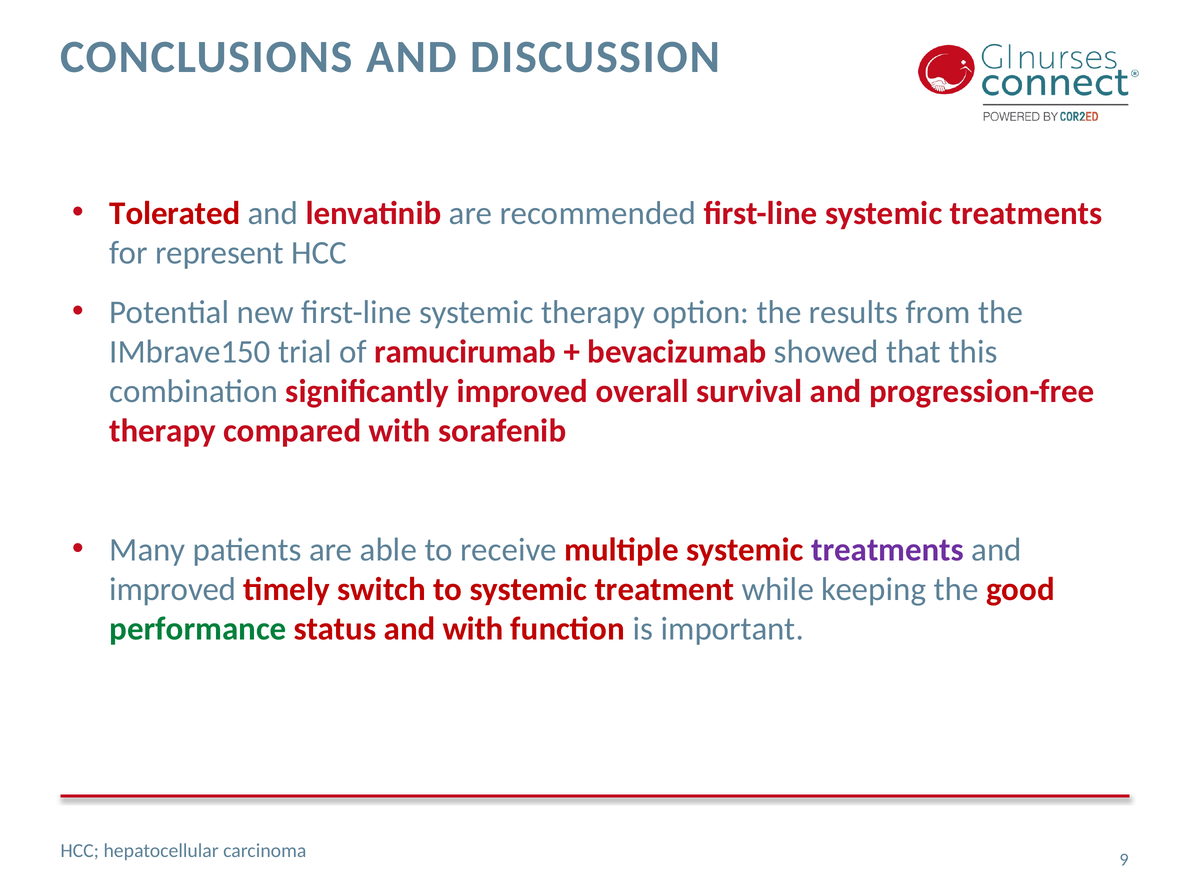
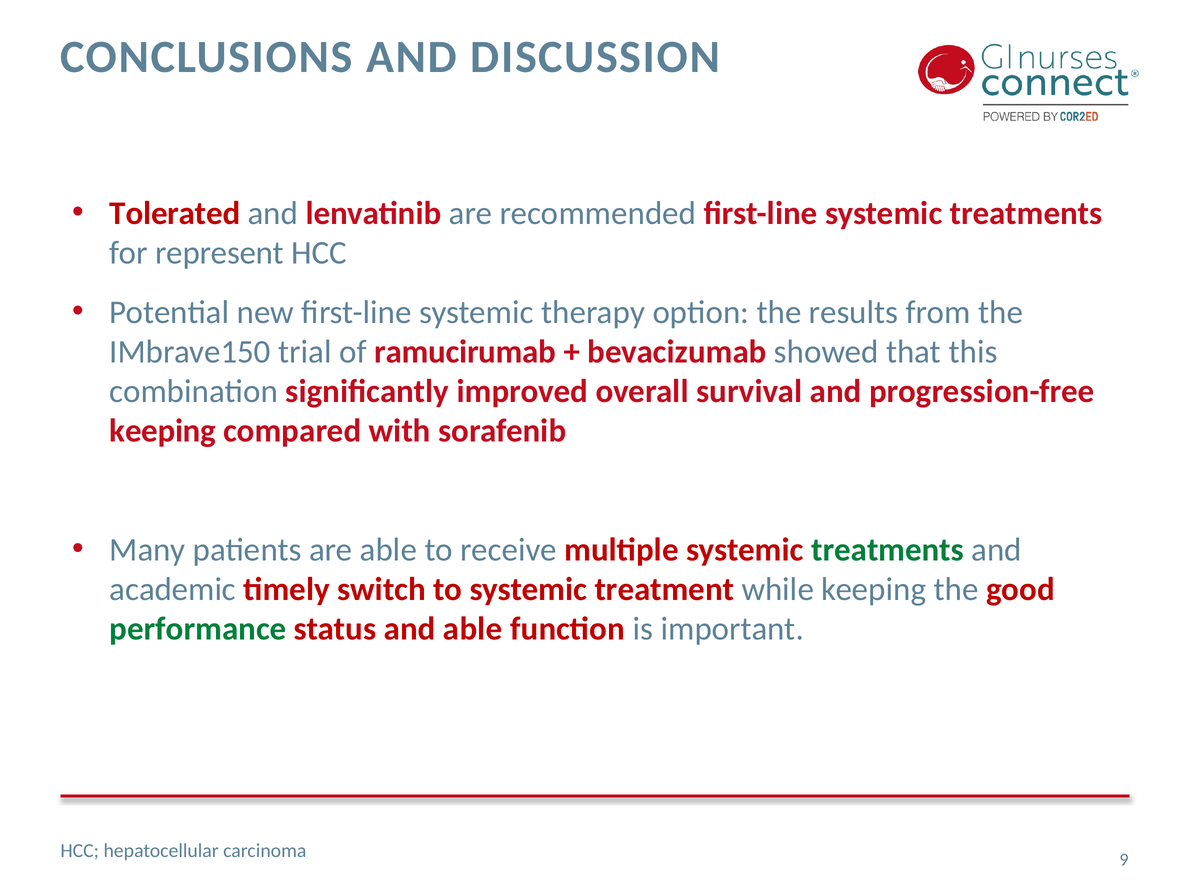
therapy at (163, 431): therapy -> keeping
treatments at (888, 550) colour: purple -> green
improved at (173, 589): improved -> academic
and with: with -> able
